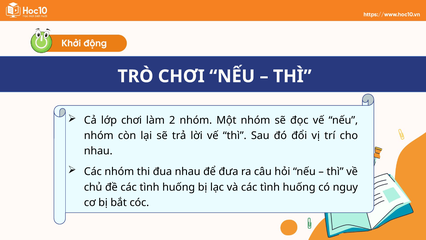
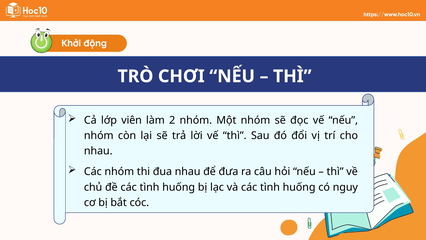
lớp chơi: chơi -> viên
